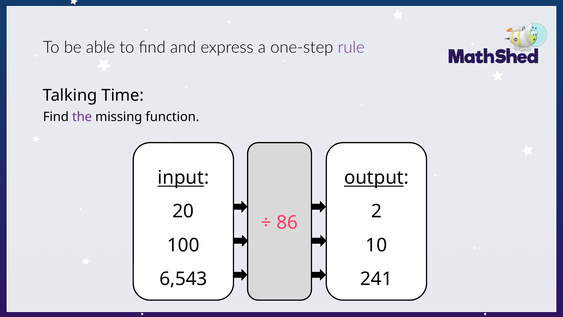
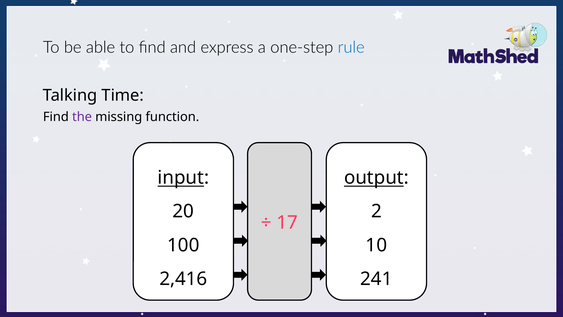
rule colour: purple -> blue
86: 86 -> 17
6,543: 6,543 -> 2,416
